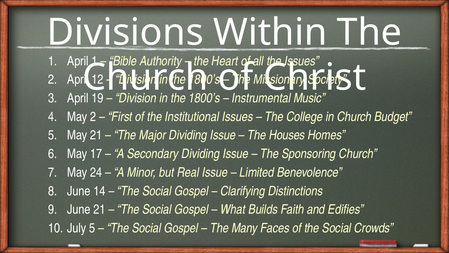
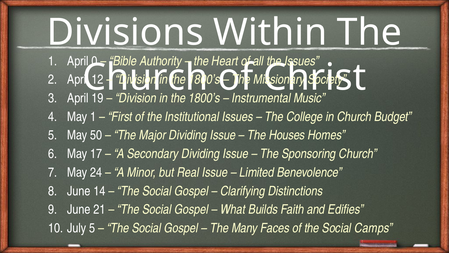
April 1: 1 -> 0
May 2: 2 -> 1
May 21: 21 -> 50
Crowds: Crowds -> Camps
